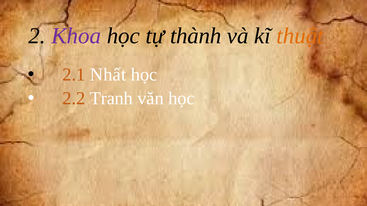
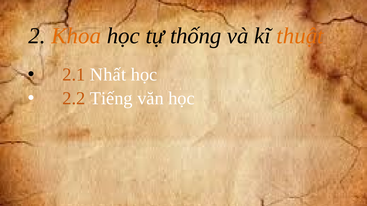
Khoa colour: purple -> orange
thành: thành -> thống
Tranh: Tranh -> Tiếng
